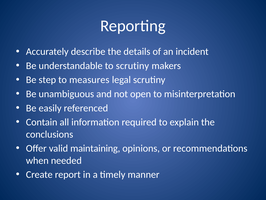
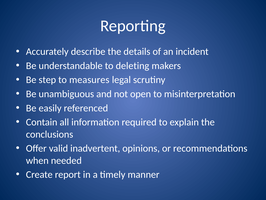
to scrutiny: scrutiny -> deleting
maintaining: maintaining -> inadvertent
